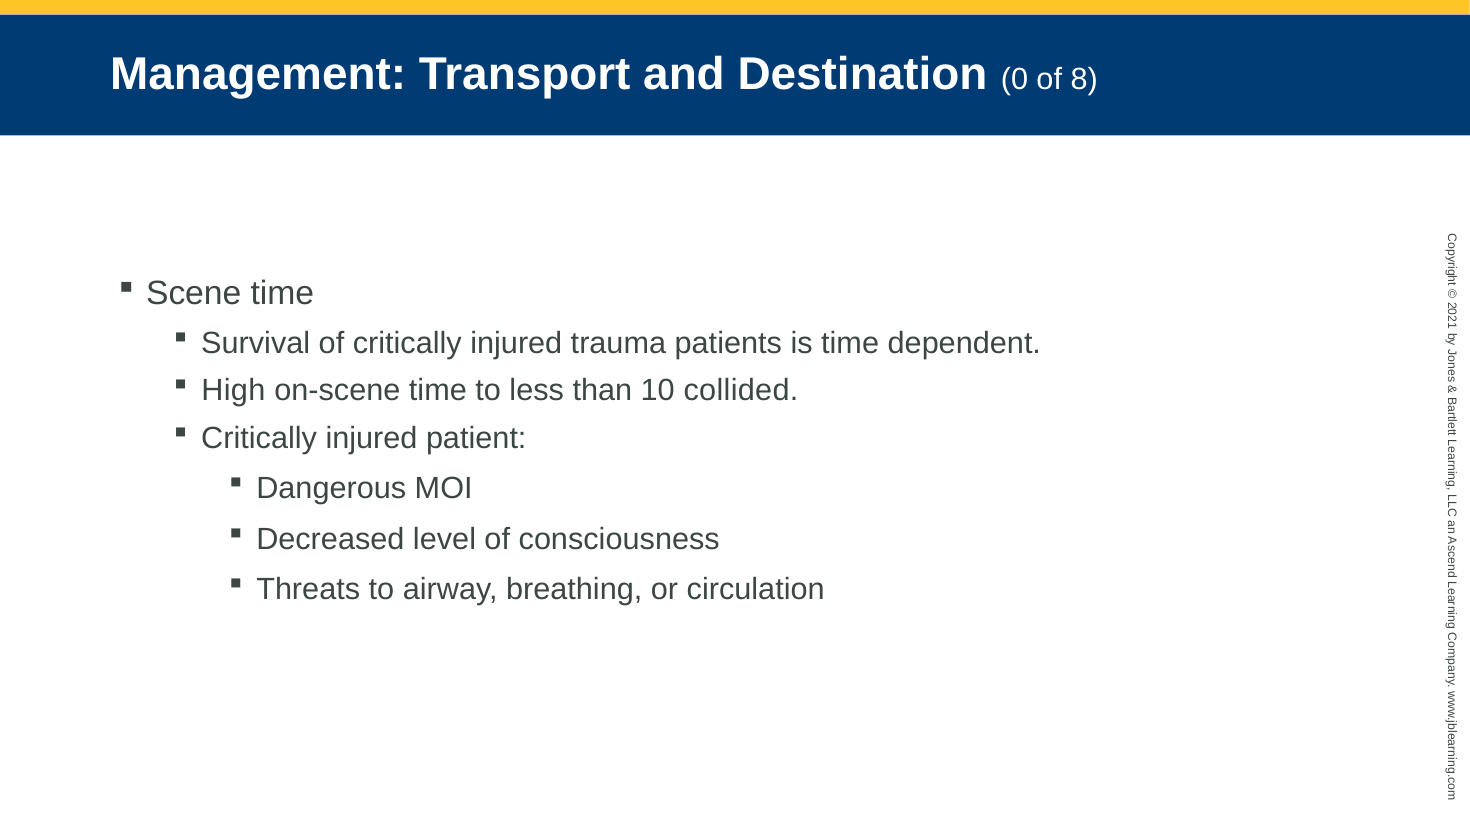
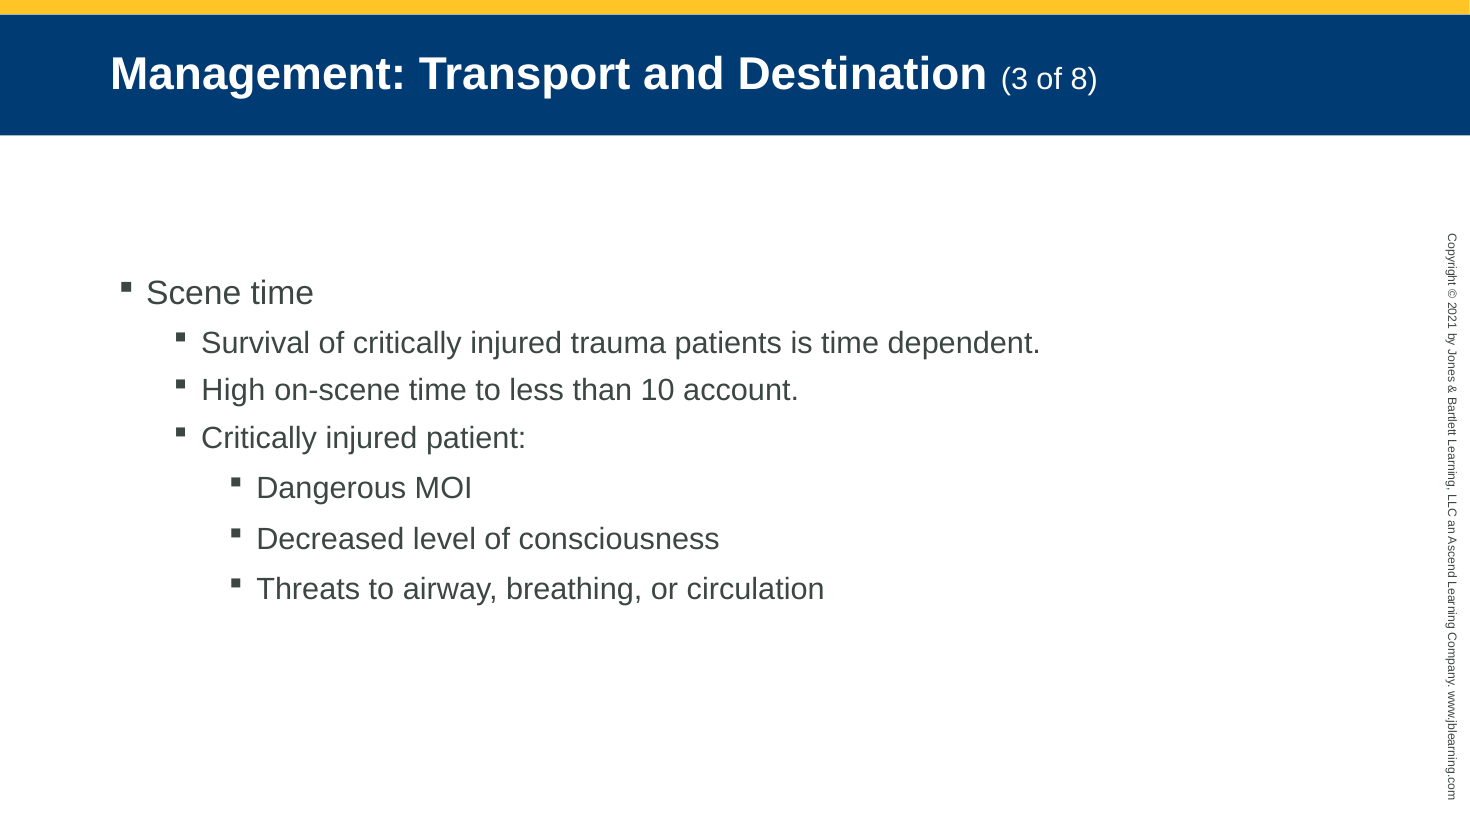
Destination 0: 0 -> 3
collided: collided -> account
